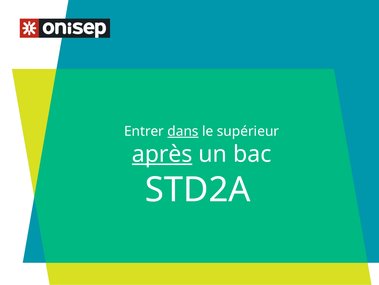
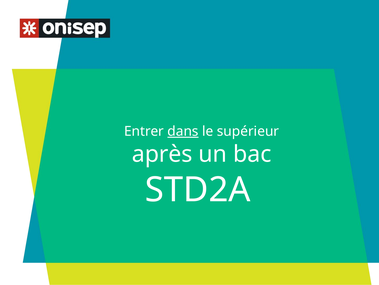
après underline: present -> none
